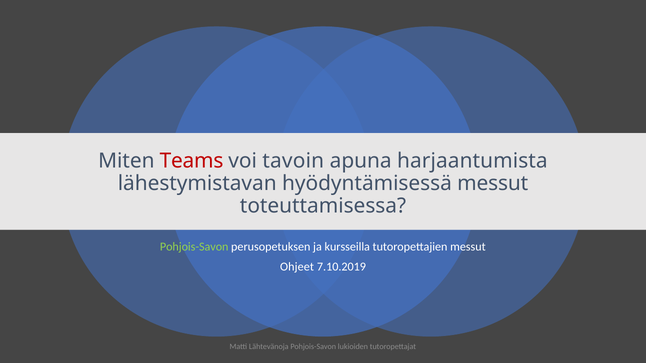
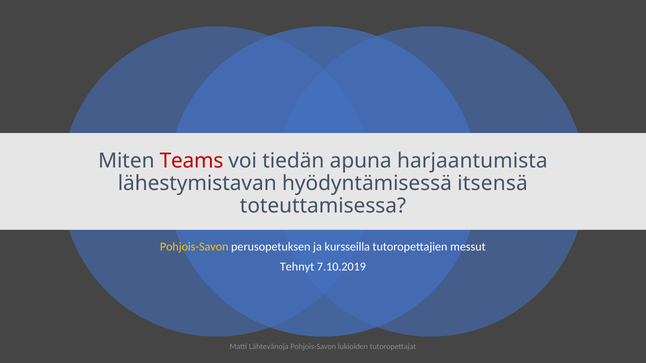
tavoin: tavoin -> tiedän
hyödyntämisessä messut: messut -> itsensä
Pohjois-Savon at (194, 247) colour: light green -> yellow
Ohjeet: Ohjeet -> Tehnyt
